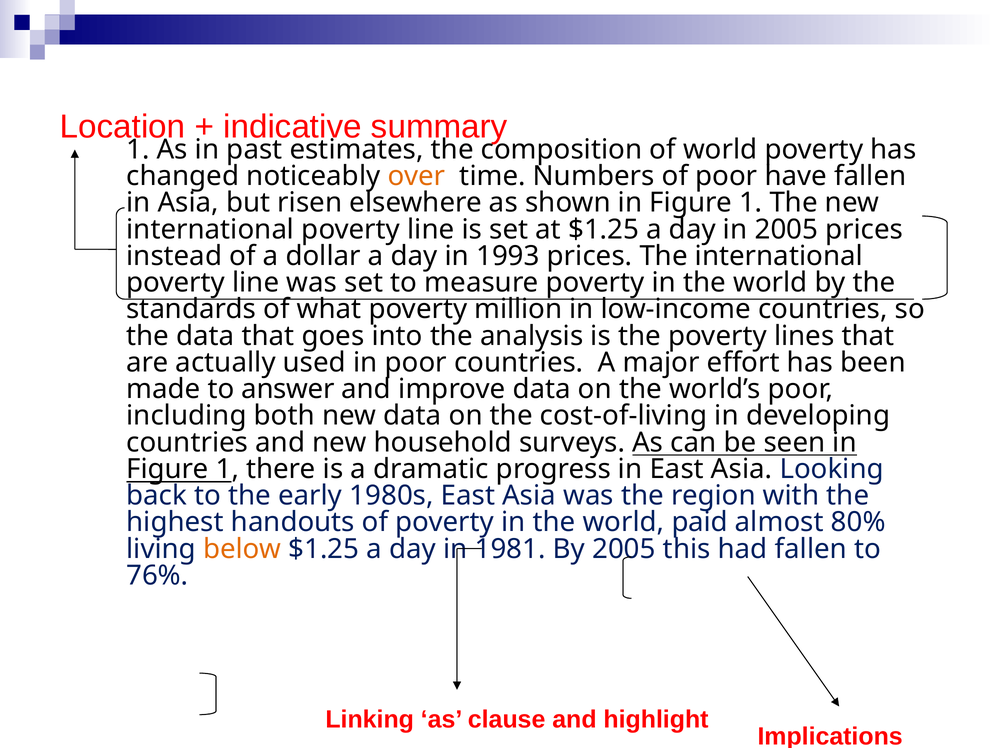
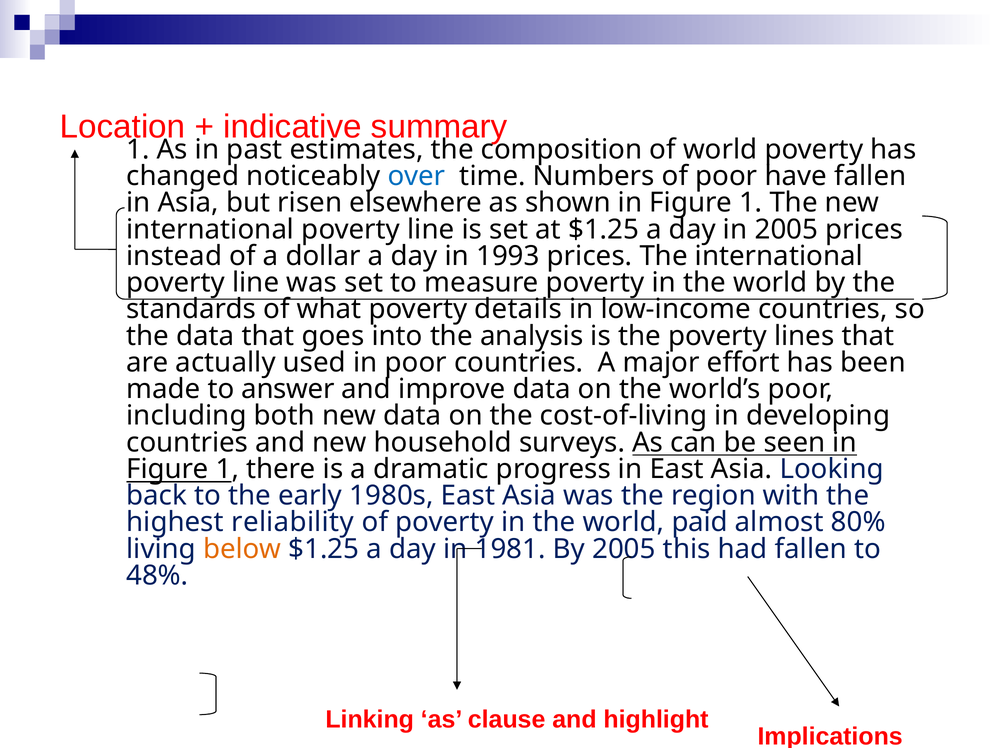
over colour: orange -> blue
million: million -> details
handouts: handouts -> reliability
76%: 76% -> 48%
